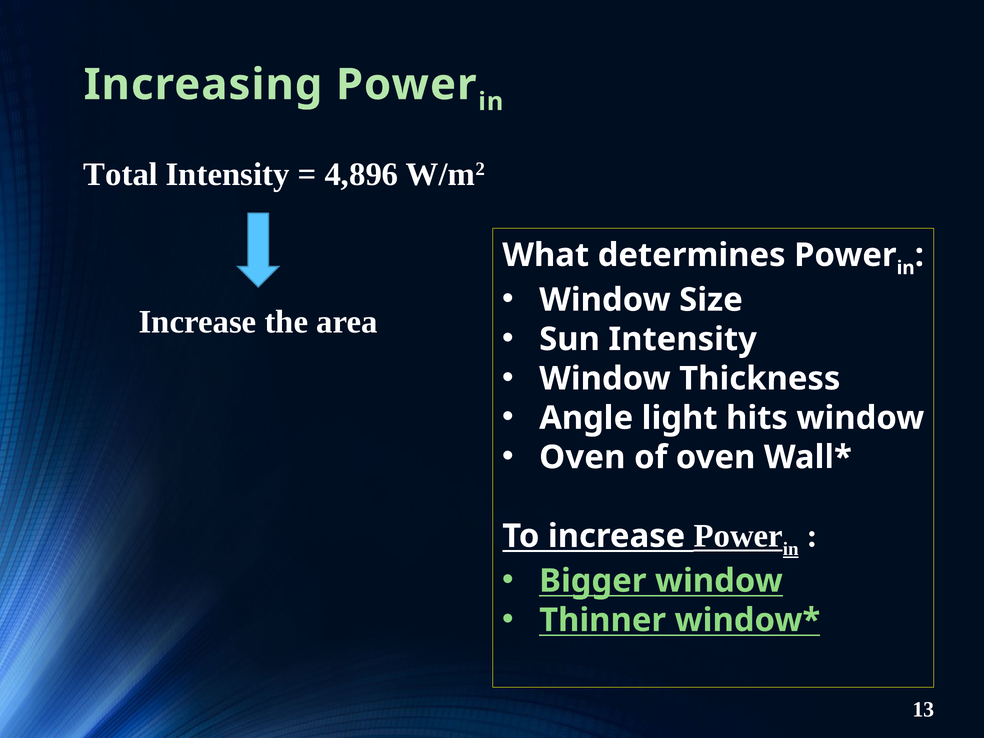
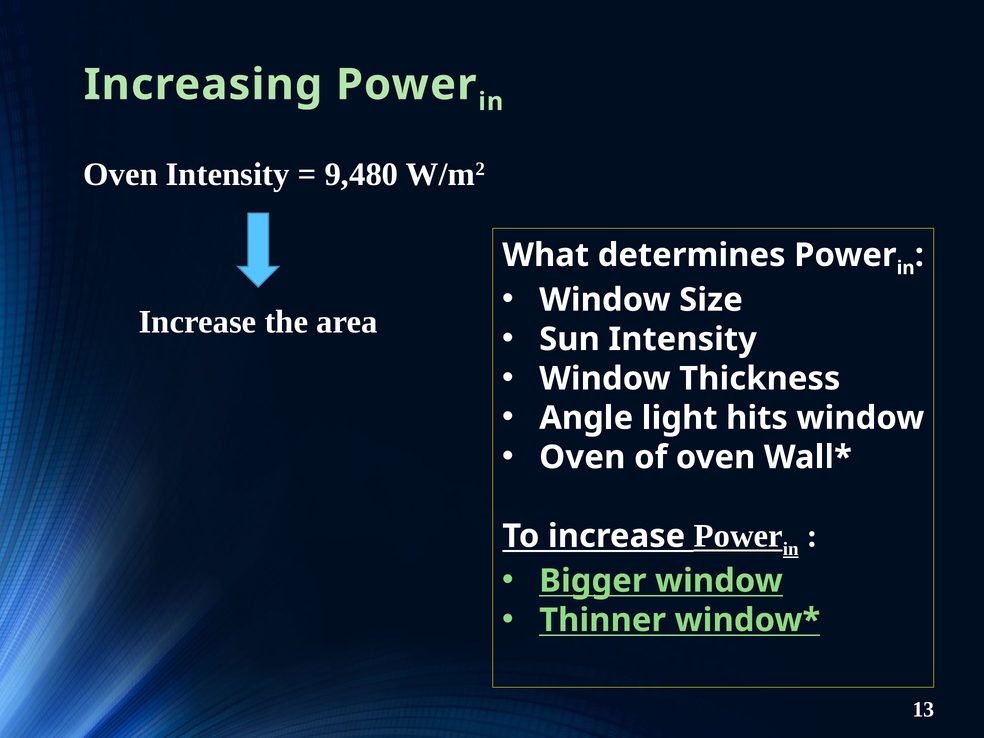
Total at (121, 174): Total -> Oven
4,896: 4,896 -> 9,480
